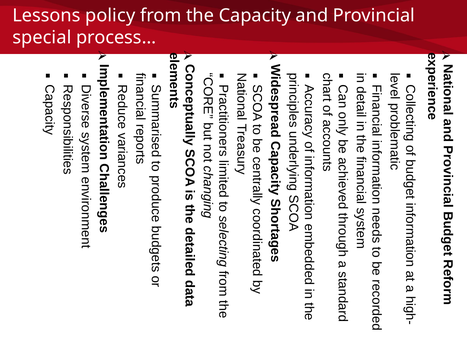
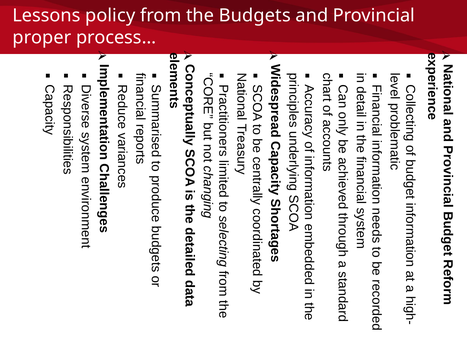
Capacity: Capacity -> Budgets
special: special -> proper
